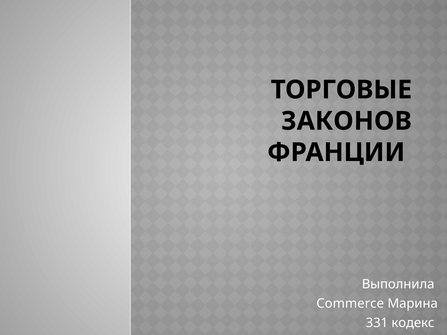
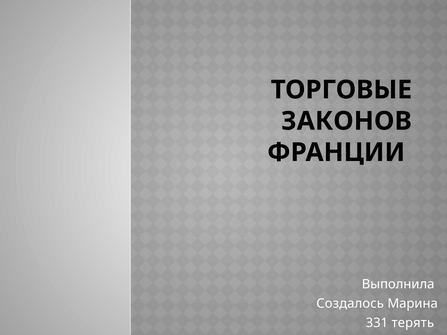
Commerce: Commerce -> Создалось
кодекс: кодекс -> терять
